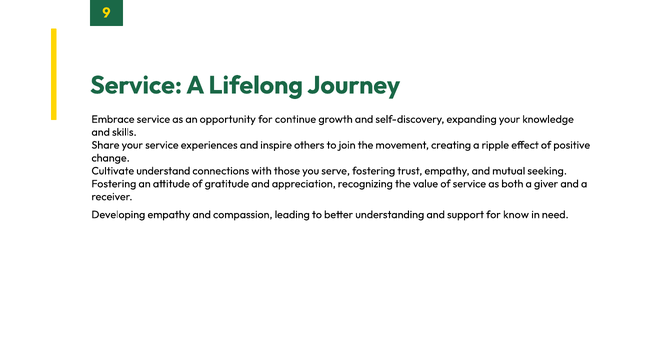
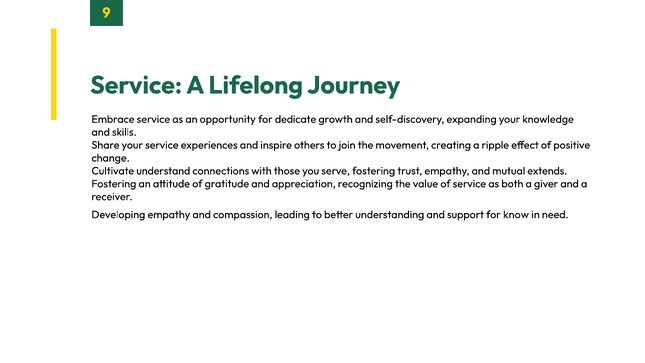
continue: continue -> dedicate
seeking: seeking -> extends
